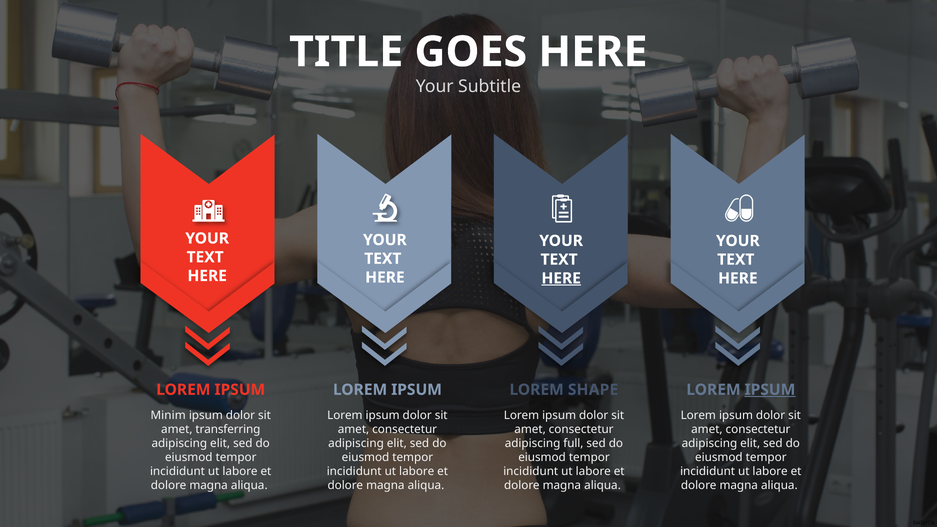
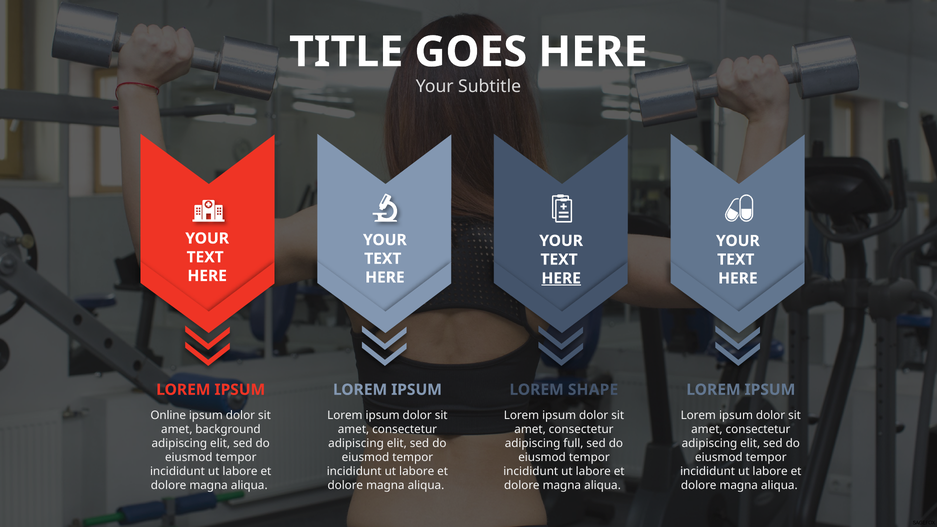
IPSUM at (770, 390) underline: present -> none
Minim: Minim -> Online
transferring: transferring -> background
